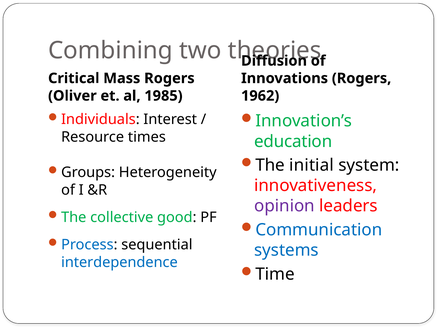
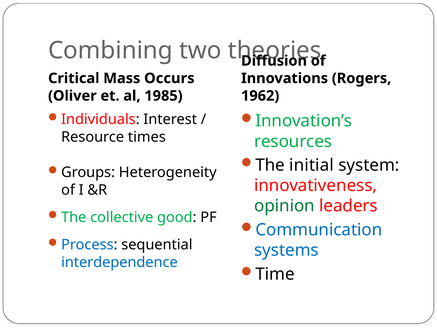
Mass Rogers: Rogers -> Occurs
education: education -> resources
opinion colour: purple -> green
